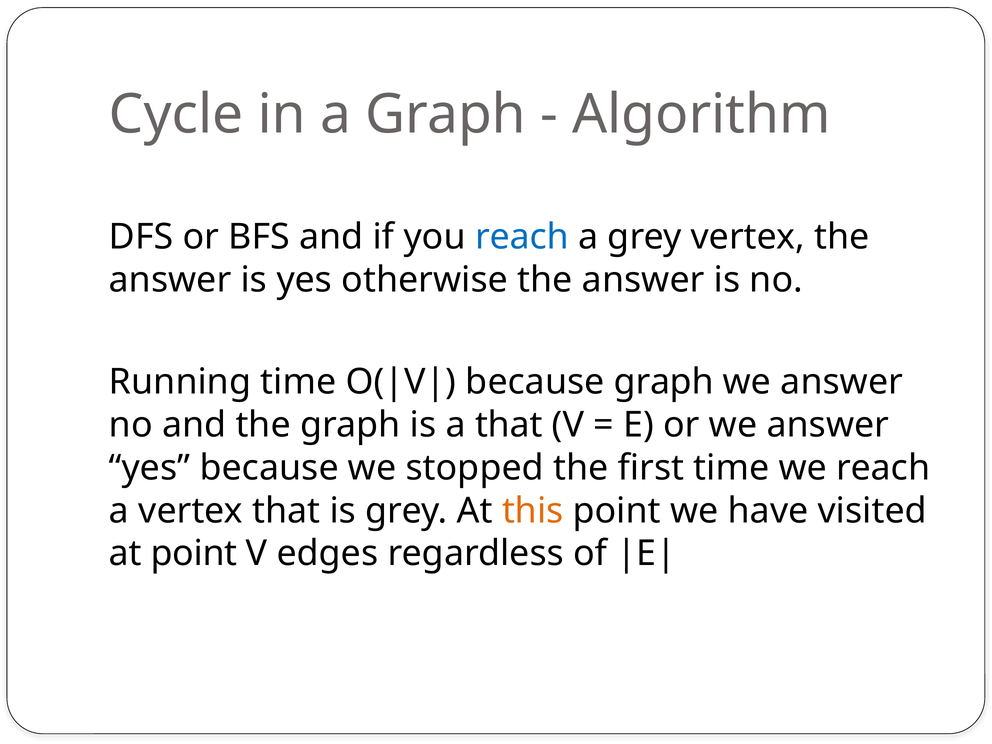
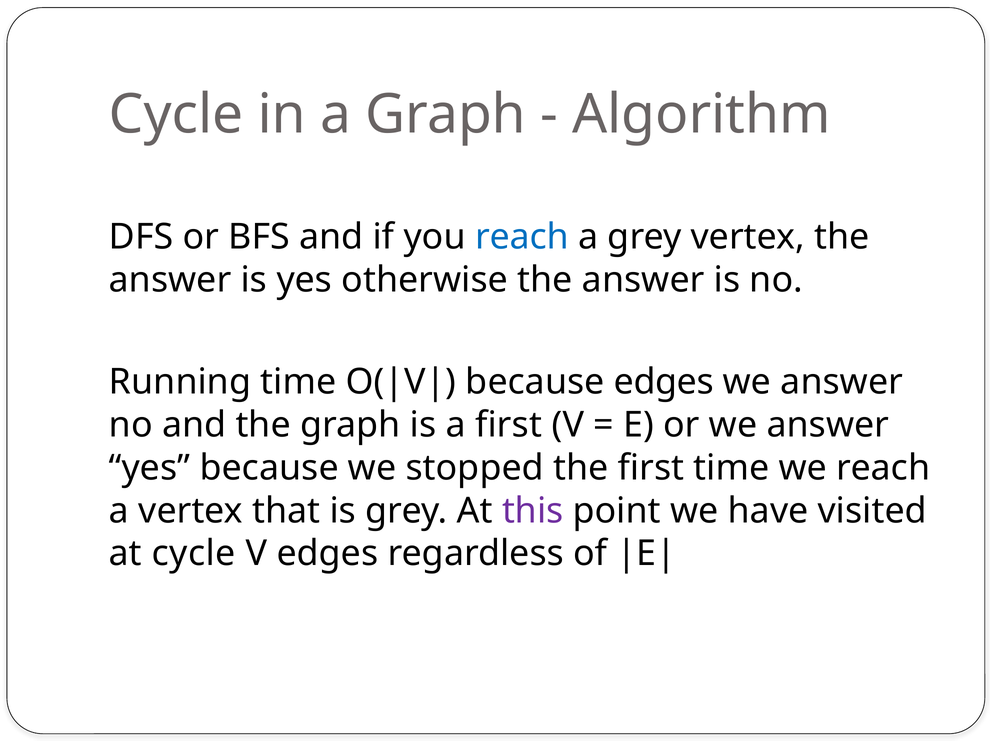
because graph: graph -> edges
a that: that -> first
this colour: orange -> purple
at point: point -> cycle
